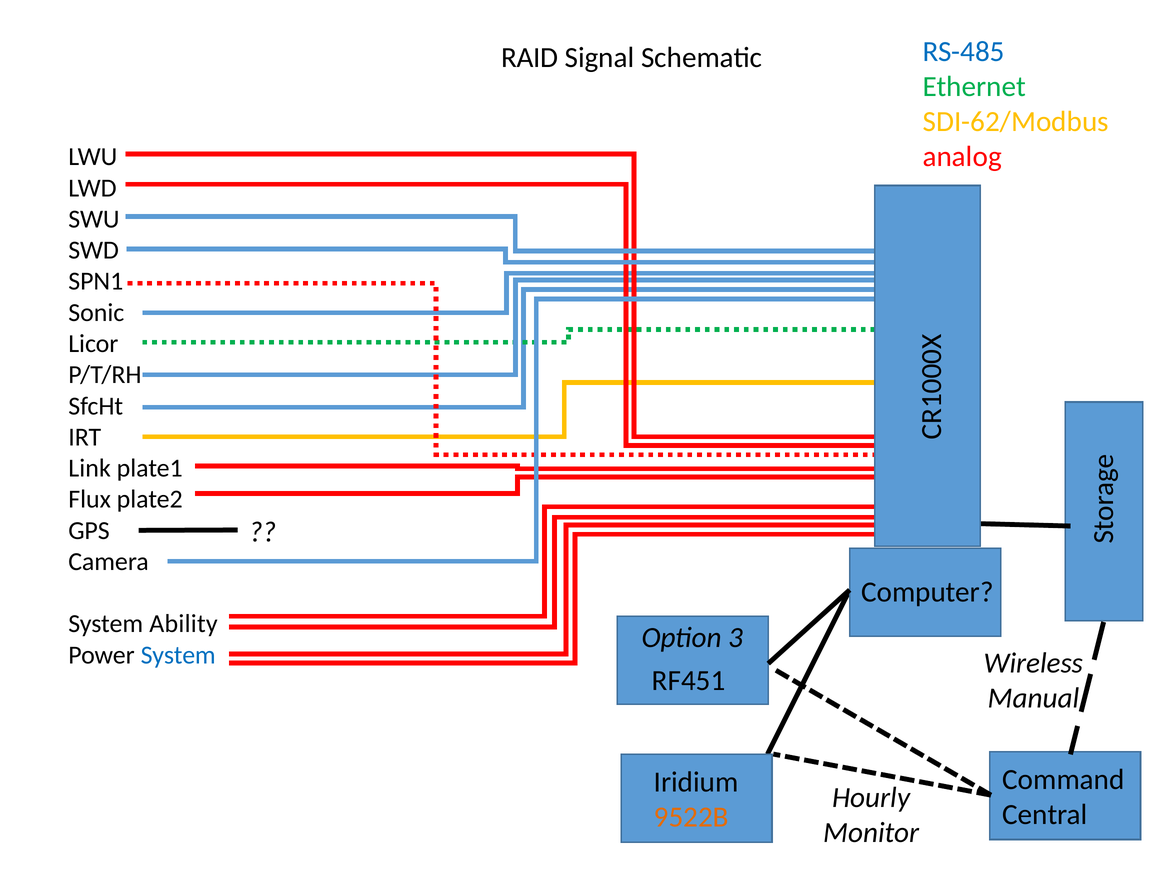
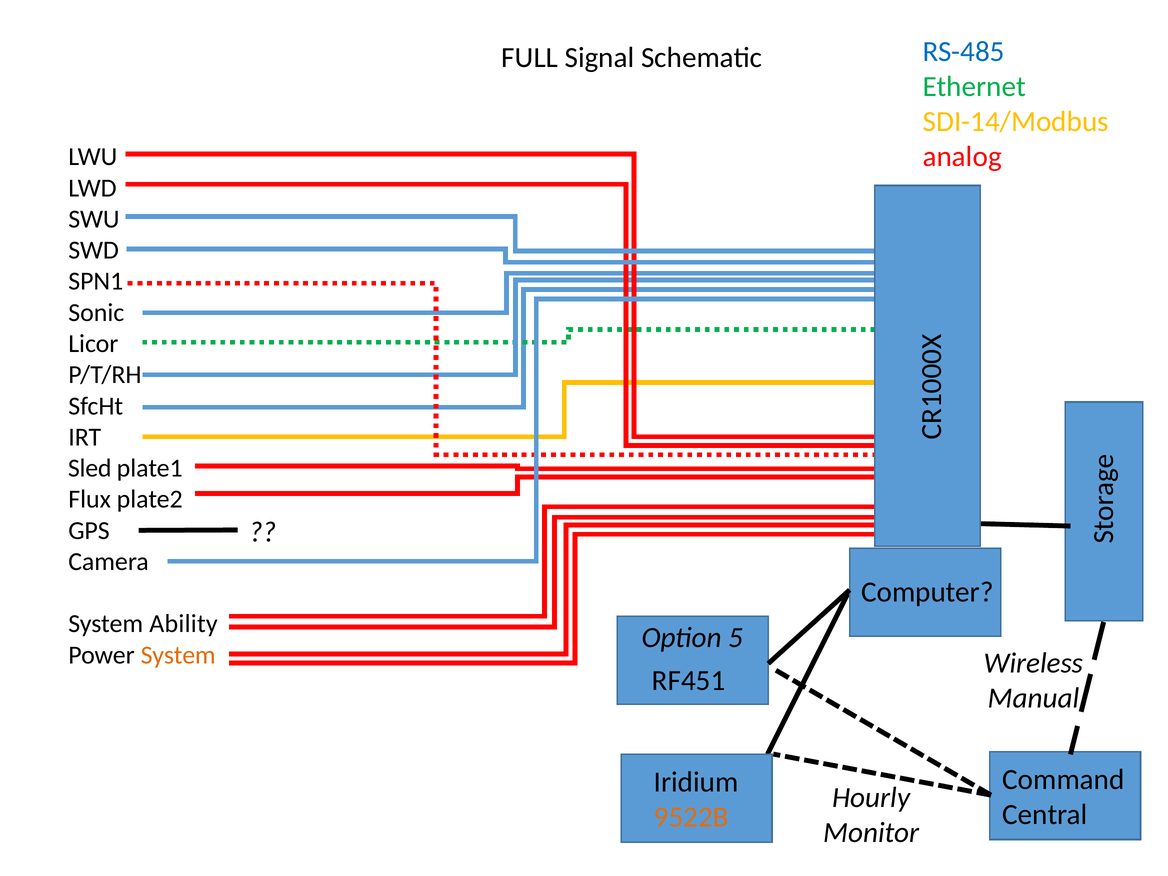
RAID: RAID -> FULL
SDI-62/Modbus: SDI-62/Modbus -> SDI-14/Modbus
Link: Link -> Sled
3: 3 -> 5
System at (178, 655) colour: blue -> orange
